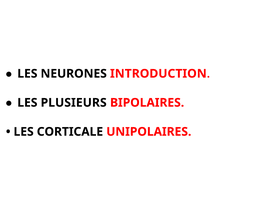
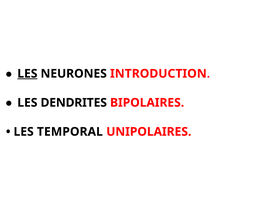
LES at (27, 73) underline: none -> present
PLUSIEURS: PLUSIEURS -> DENDRITES
CORTICALE: CORTICALE -> TEMPORAL
